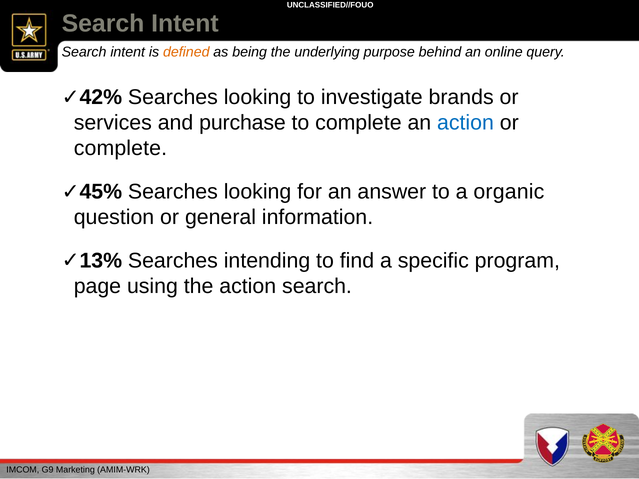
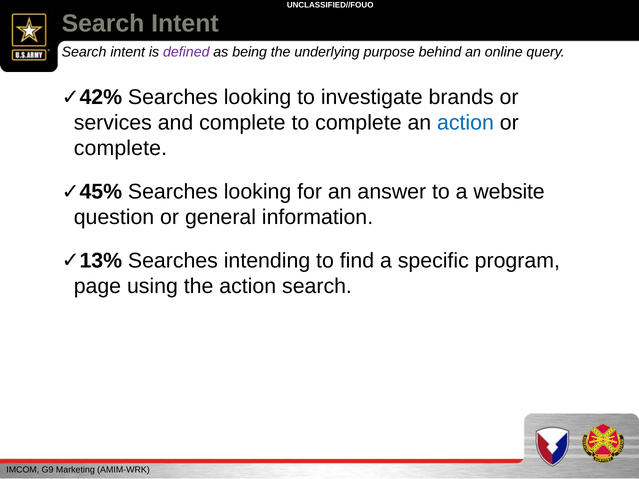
defined colour: orange -> purple
and purchase: purchase -> complete
organic: organic -> website
